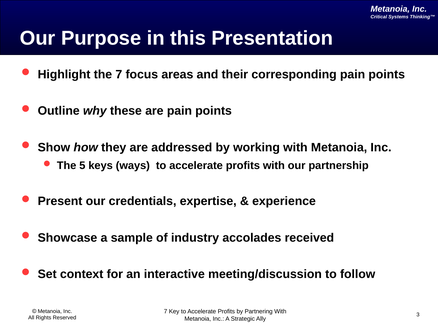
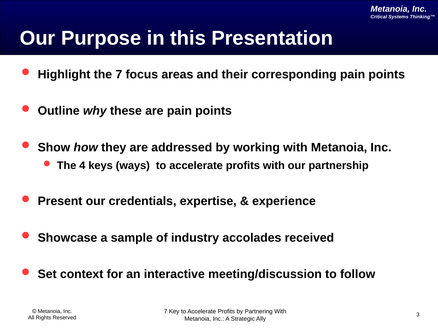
5: 5 -> 4
